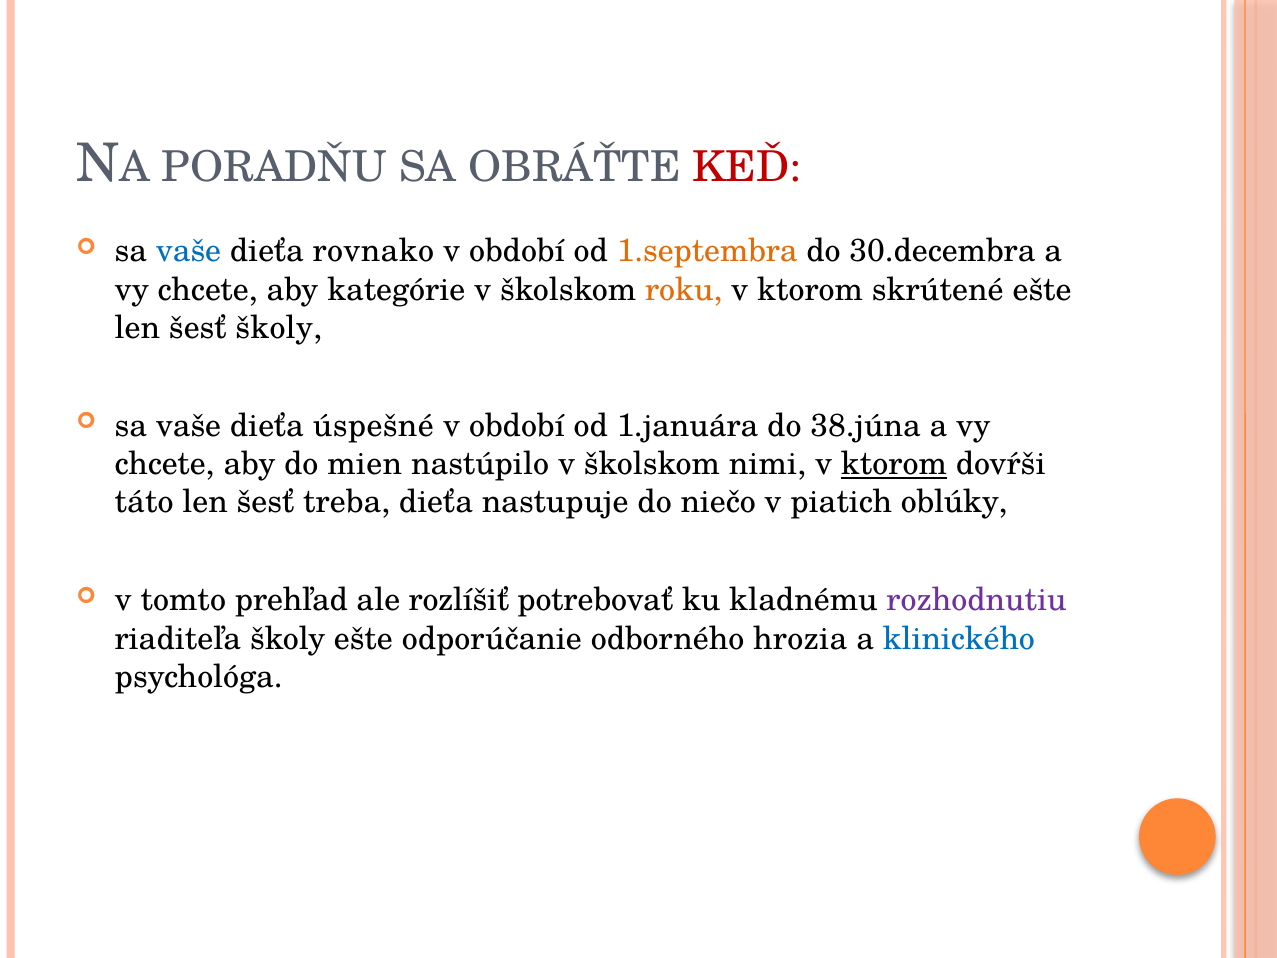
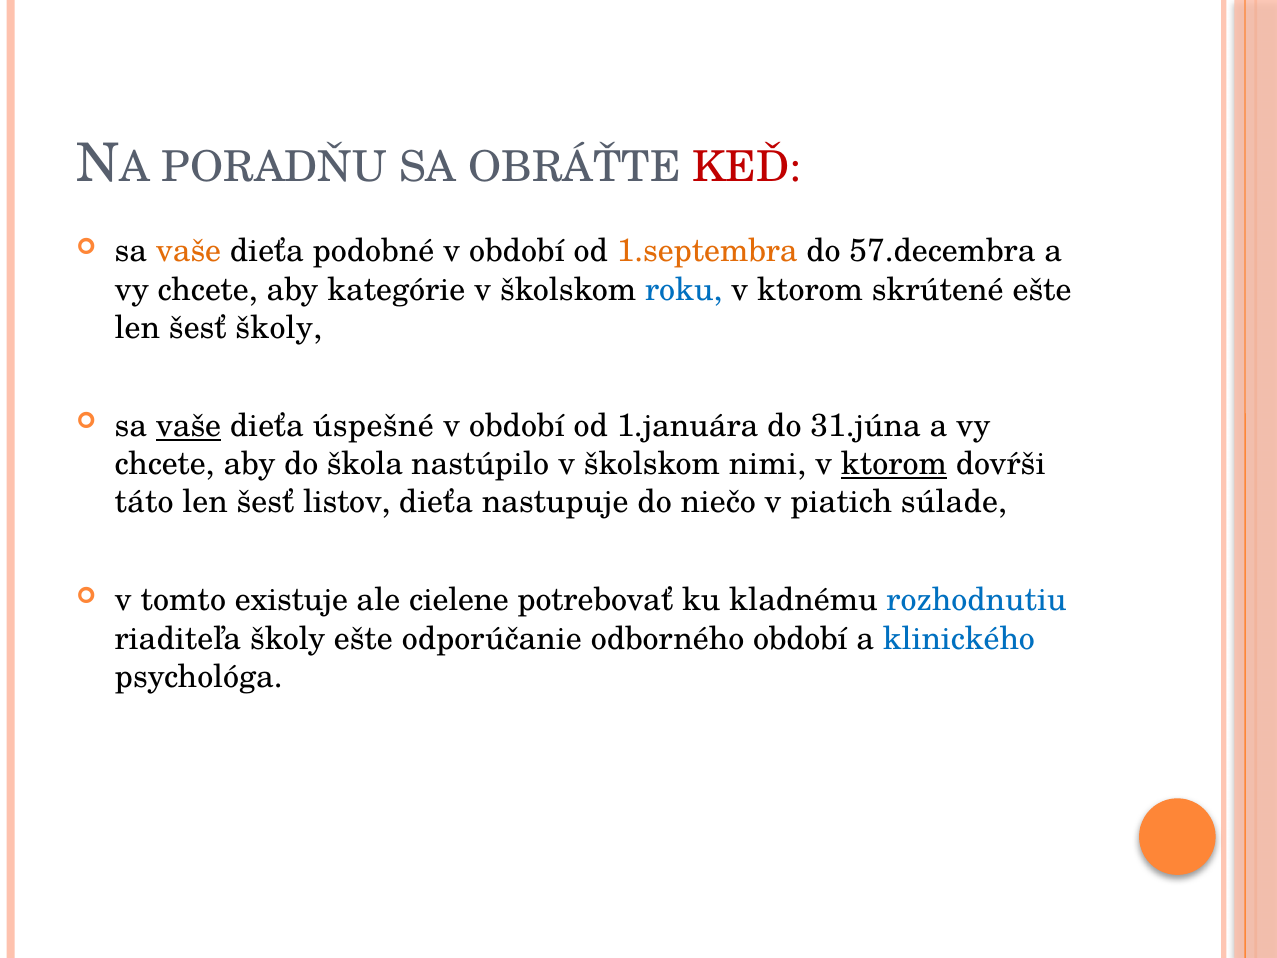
vaše at (189, 251) colour: blue -> orange
rovnako: rovnako -> podobné
30.decembra: 30.decembra -> 57.decembra
roku colour: orange -> blue
vaše at (189, 426) underline: none -> present
38.júna: 38.júna -> 31.júna
mien: mien -> škola
treba: treba -> listov
oblúky: oblúky -> súlade
prehľad: prehľad -> existuje
rozlíšiť: rozlíšiť -> cielene
rozhodnutiu colour: purple -> blue
odborného hrozia: hrozia -> období
